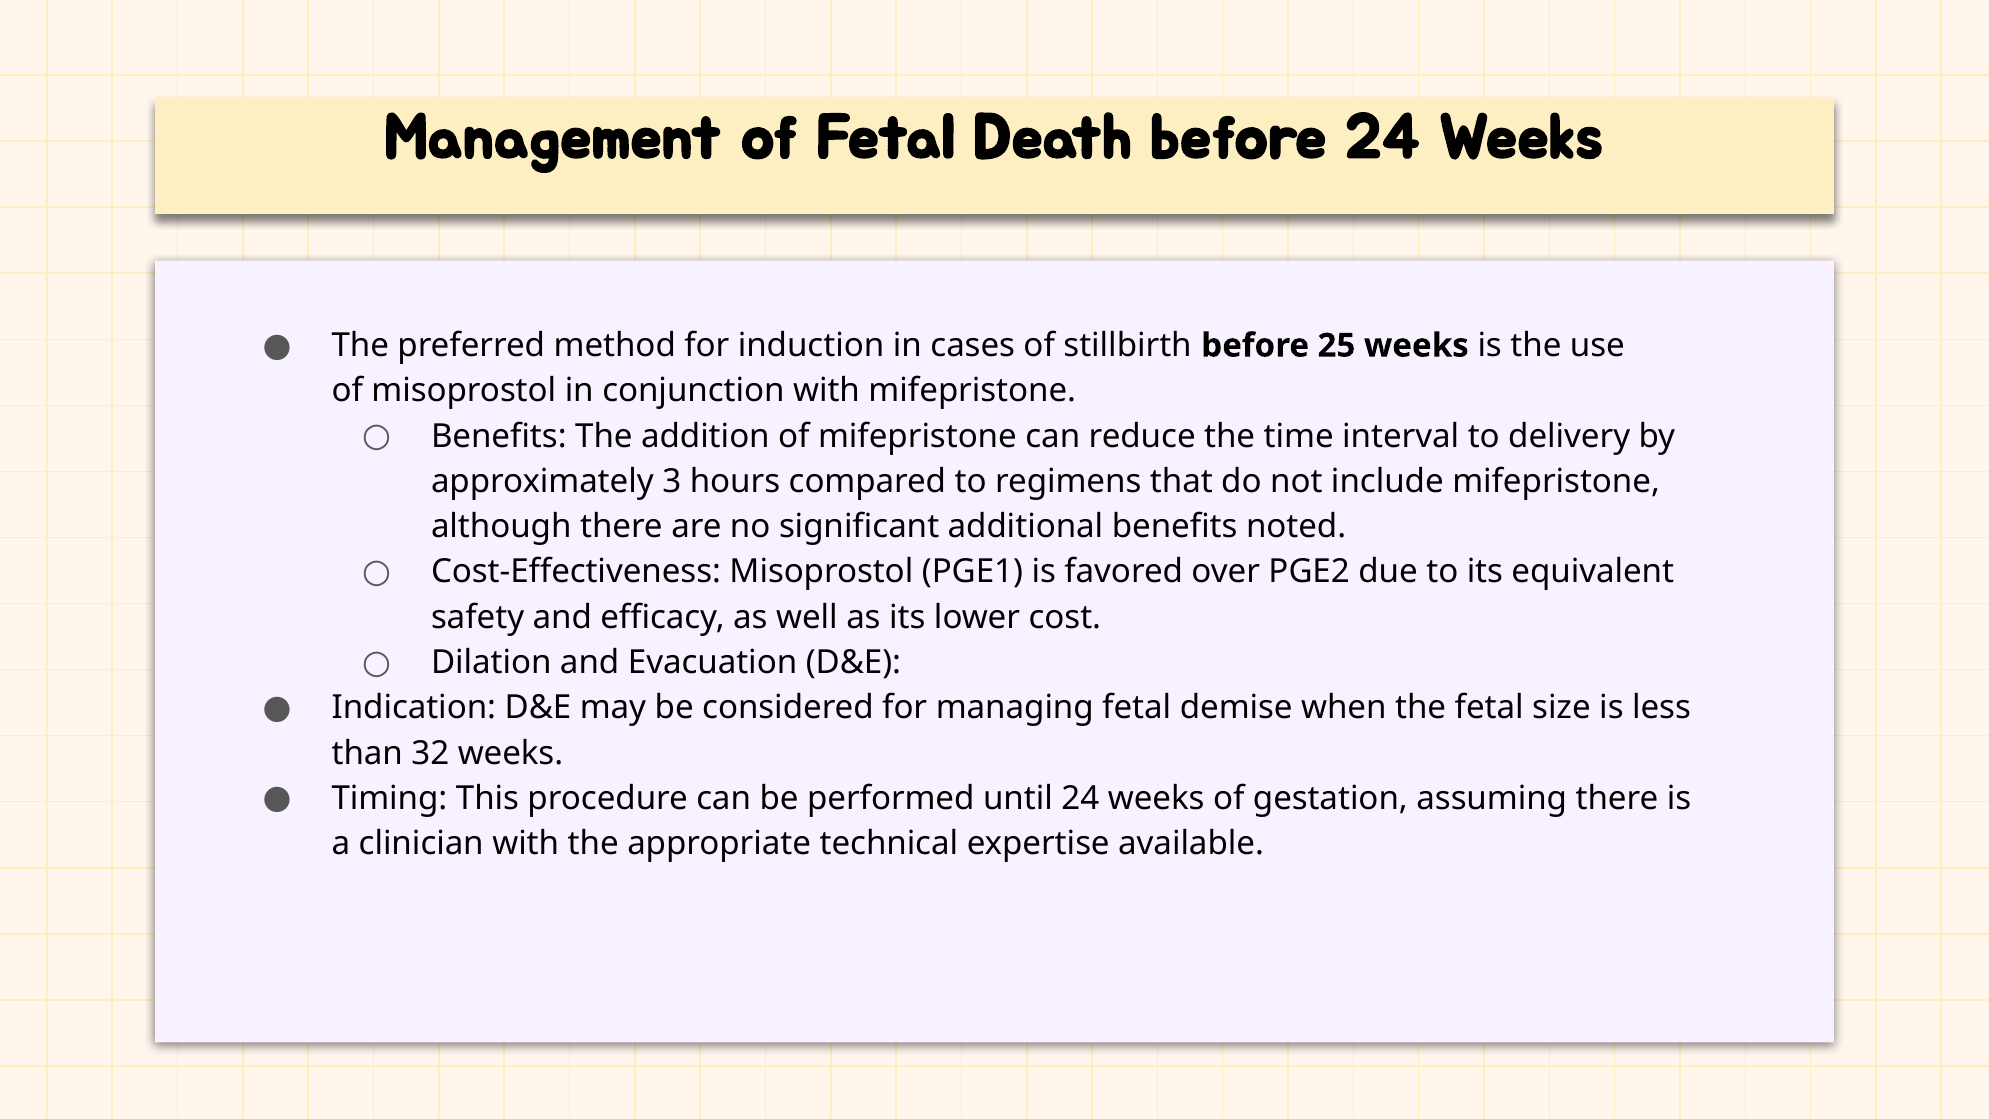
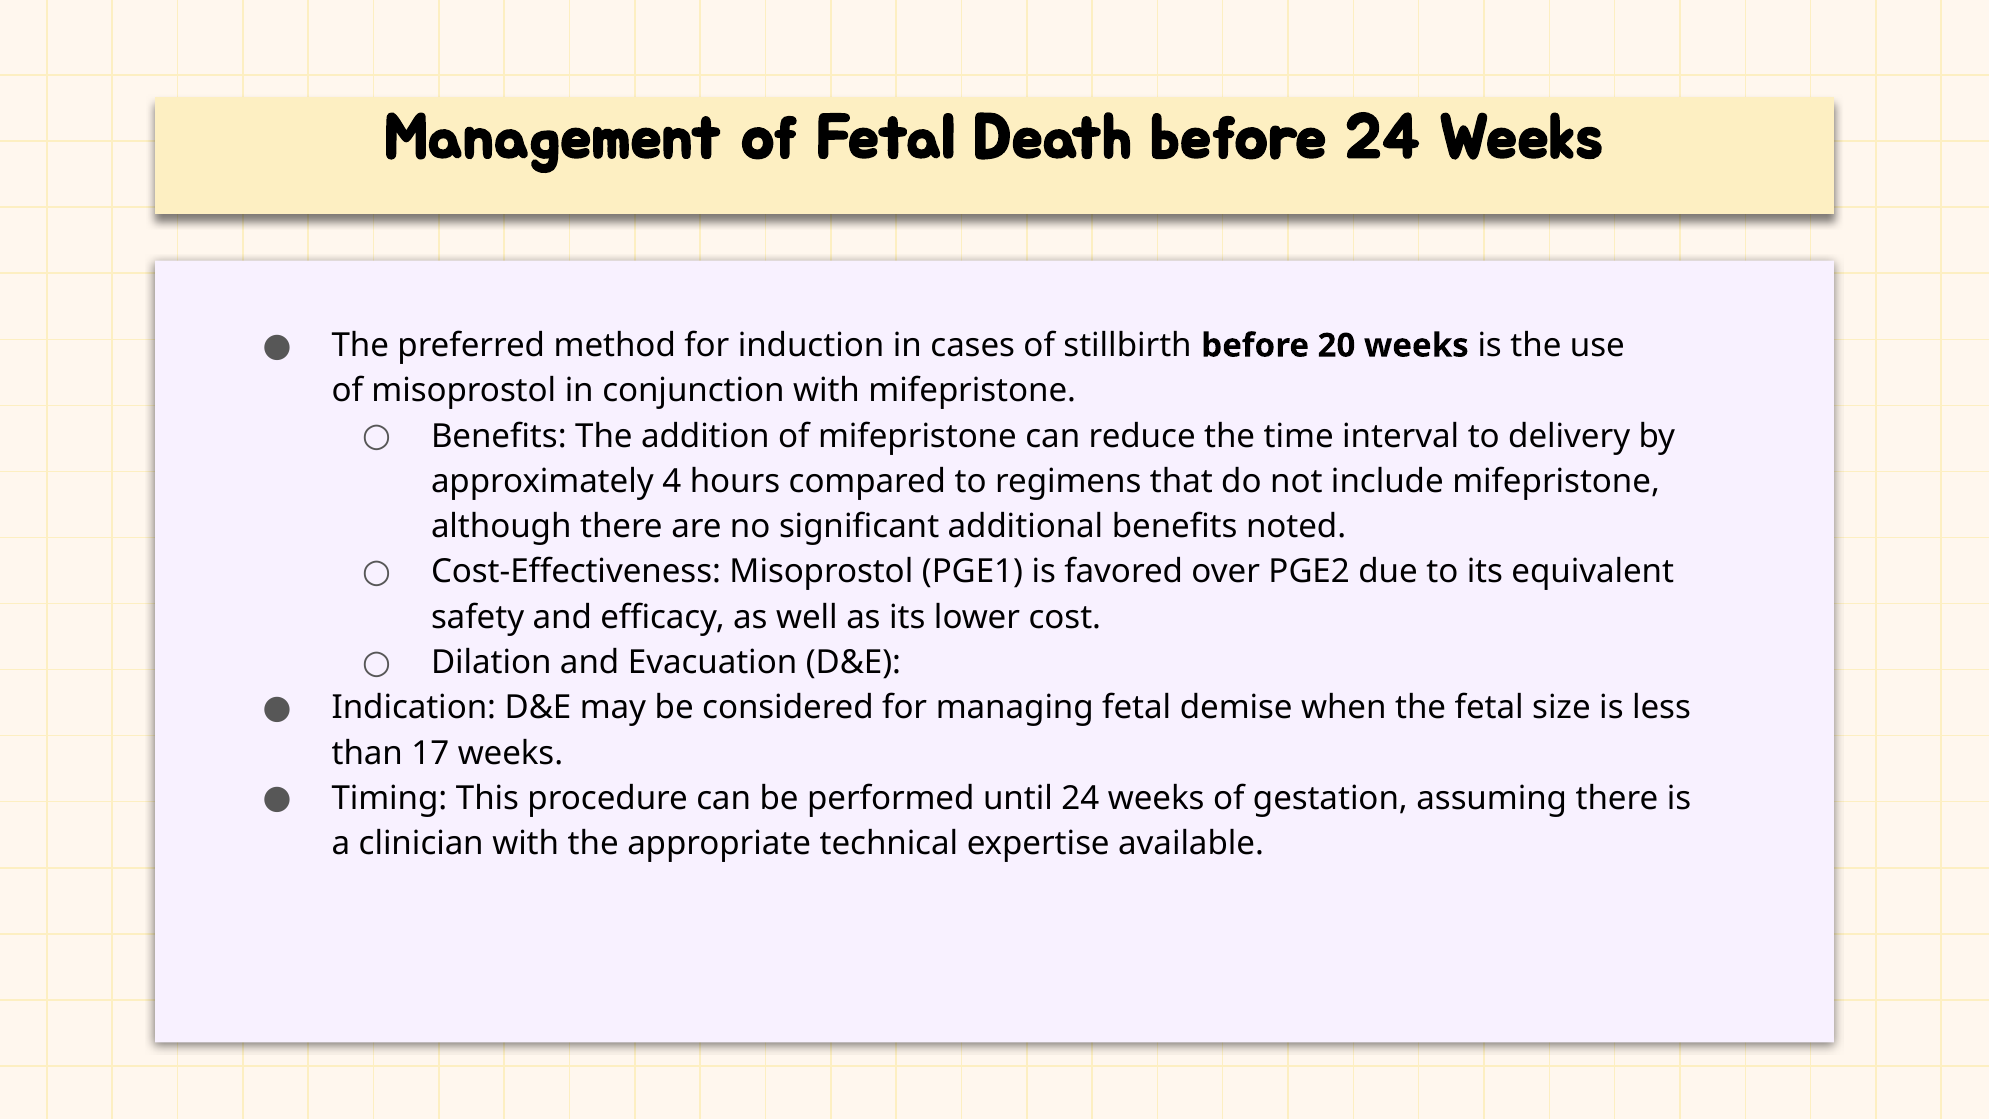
25: 25 -> 20
3: 3 -> 4
32: 32 -> 17
